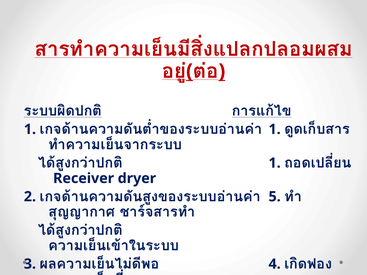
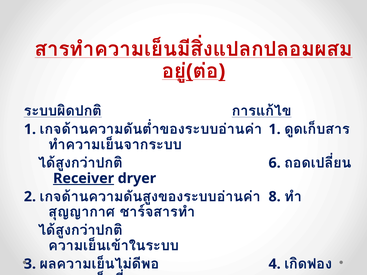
1 at (275, 163): 1 -> 6
Receiver underline: none -> present
5: 5 -> 8
